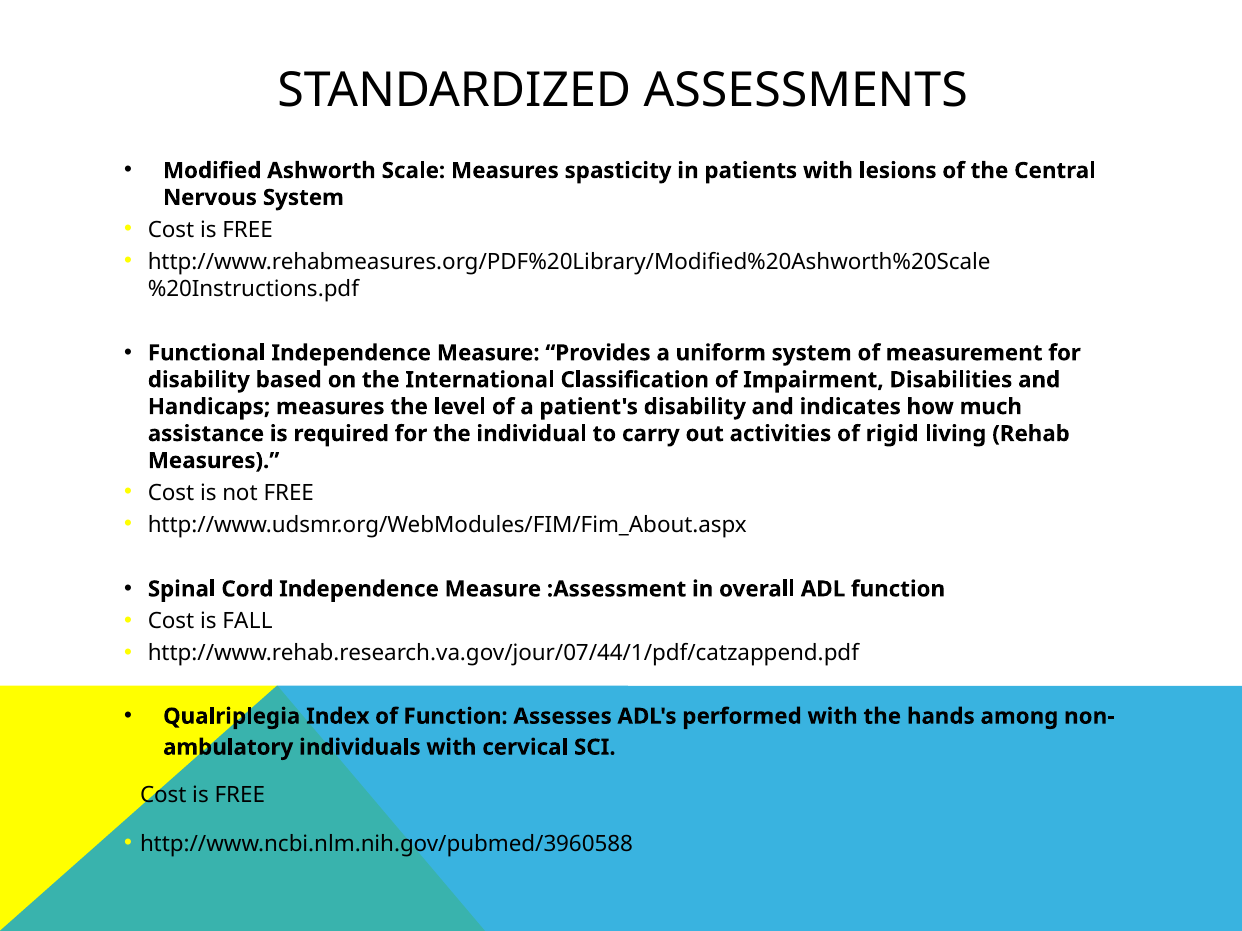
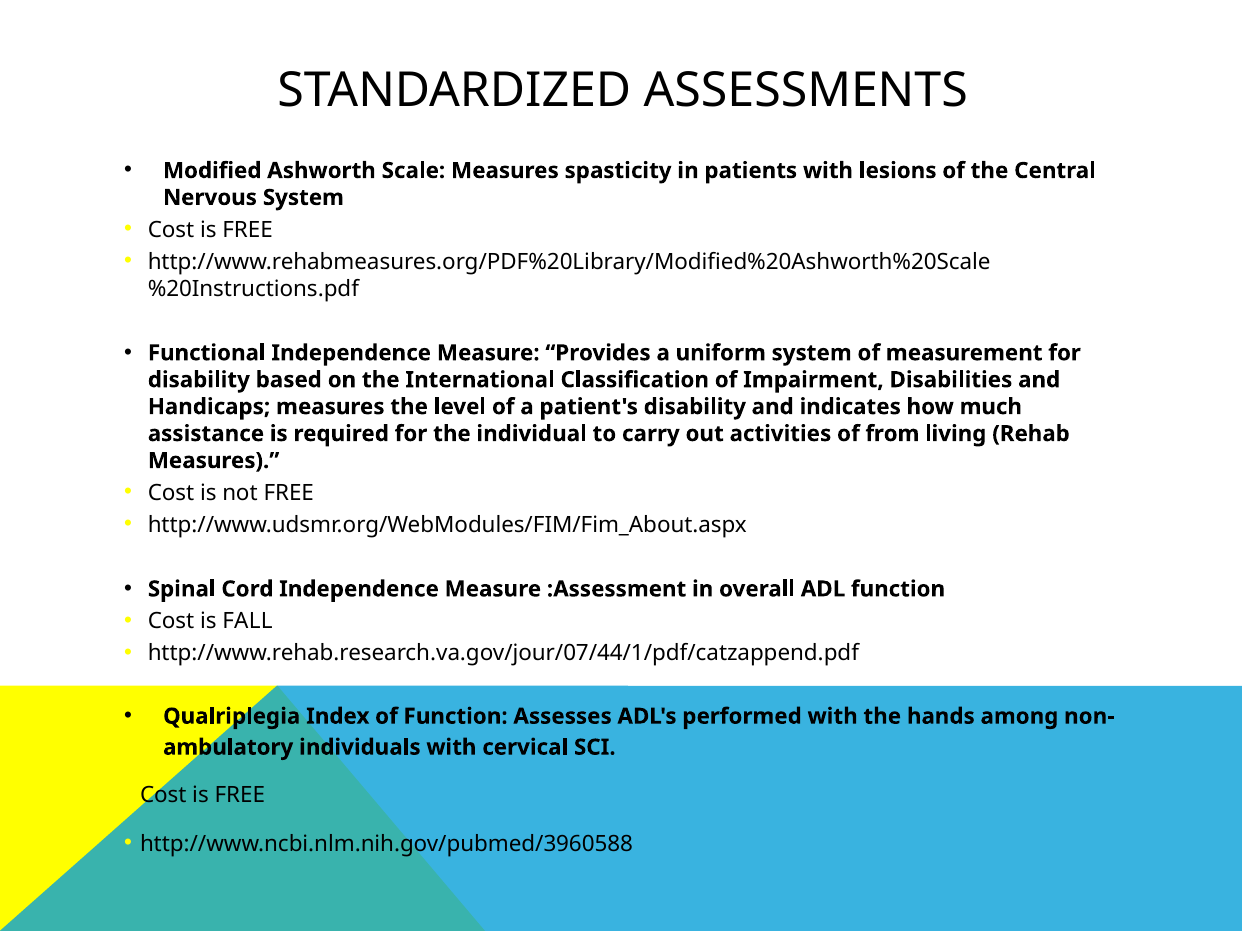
rigid: rigid -> from
